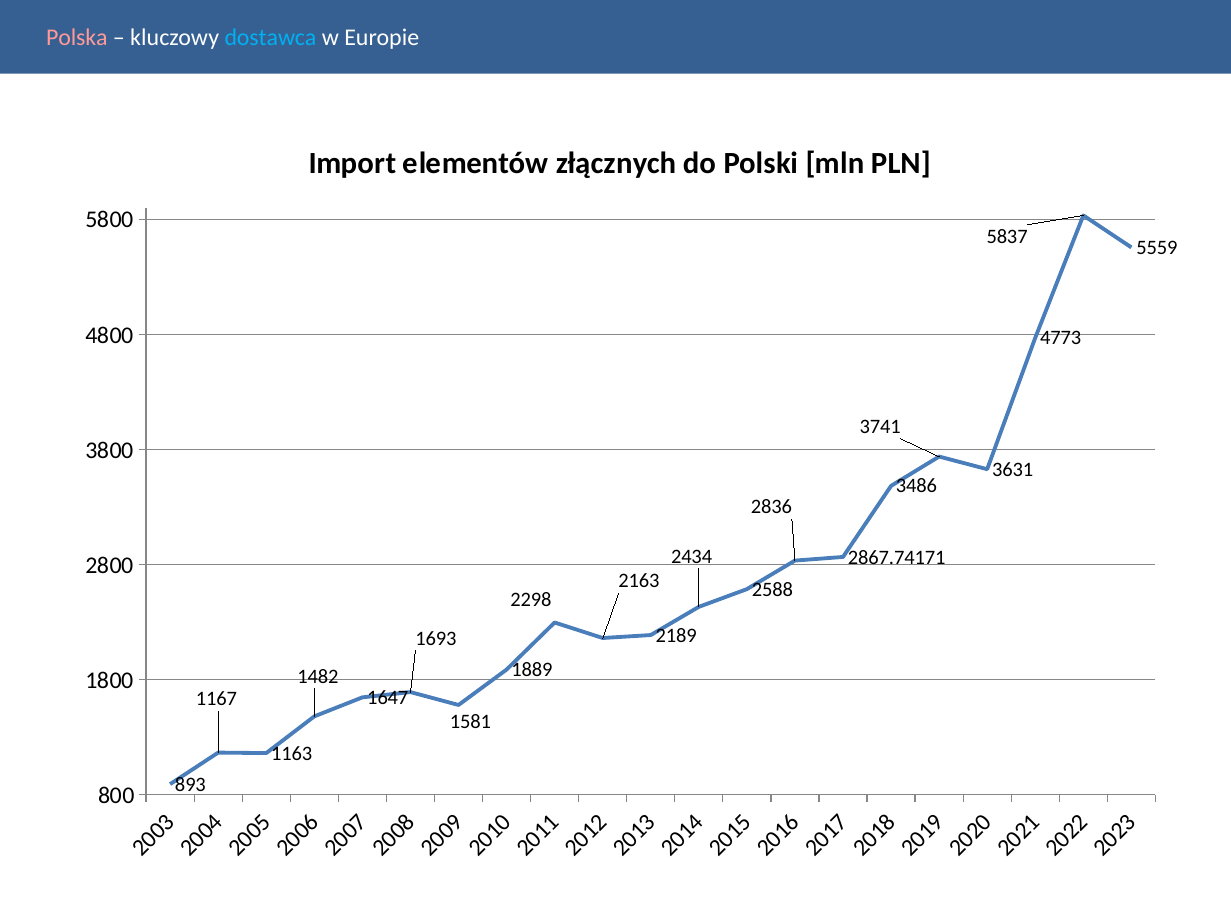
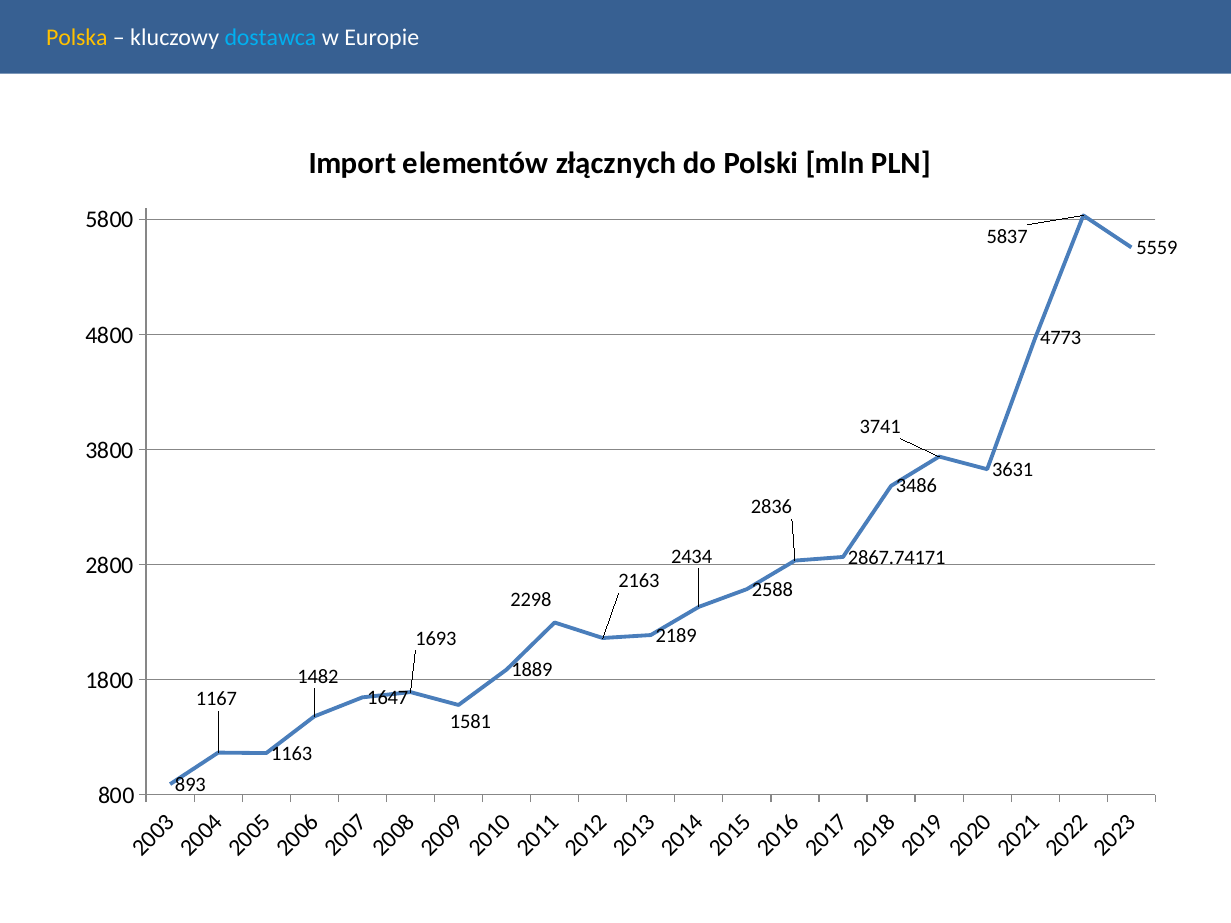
Polska colour: pink -> yellow
